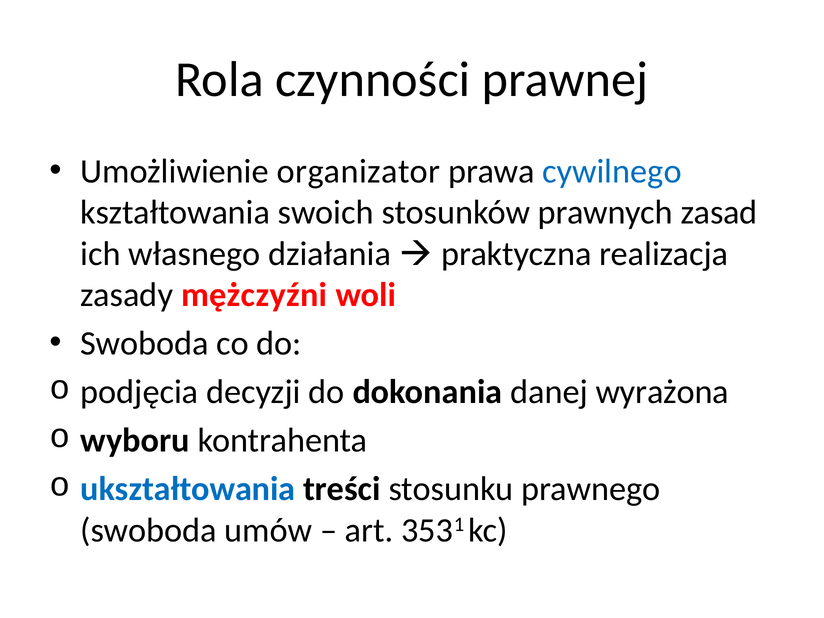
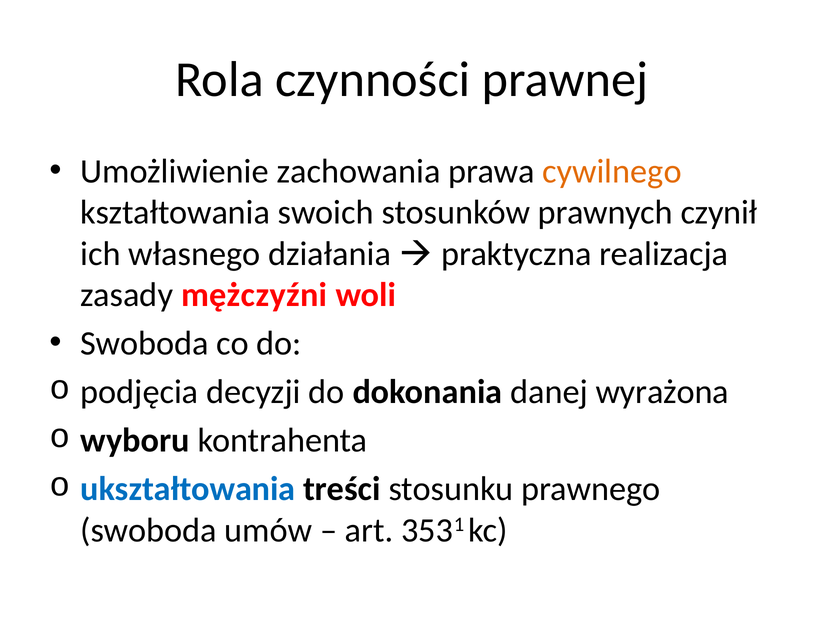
organizator: organizator -> zachowania
cywilnego colour: blue -> orange
zasad: zasad -> czynił
